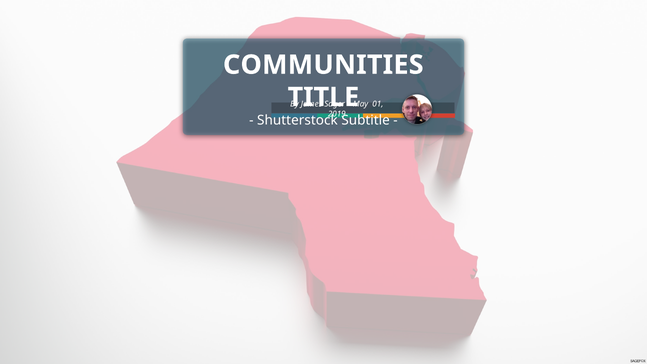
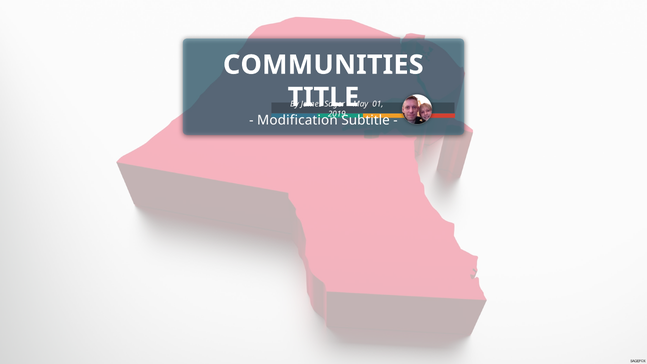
Shutterstock: Shutterstock -> Modification
